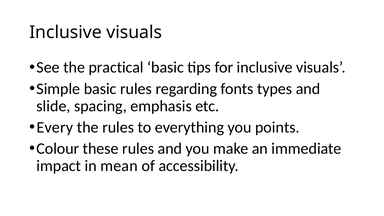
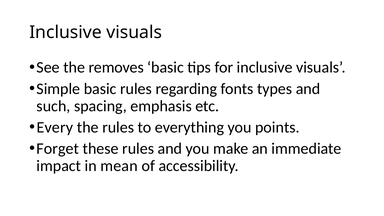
practical: practical -> removes
slide: slide -> such
Colour: Colour -> Forget
